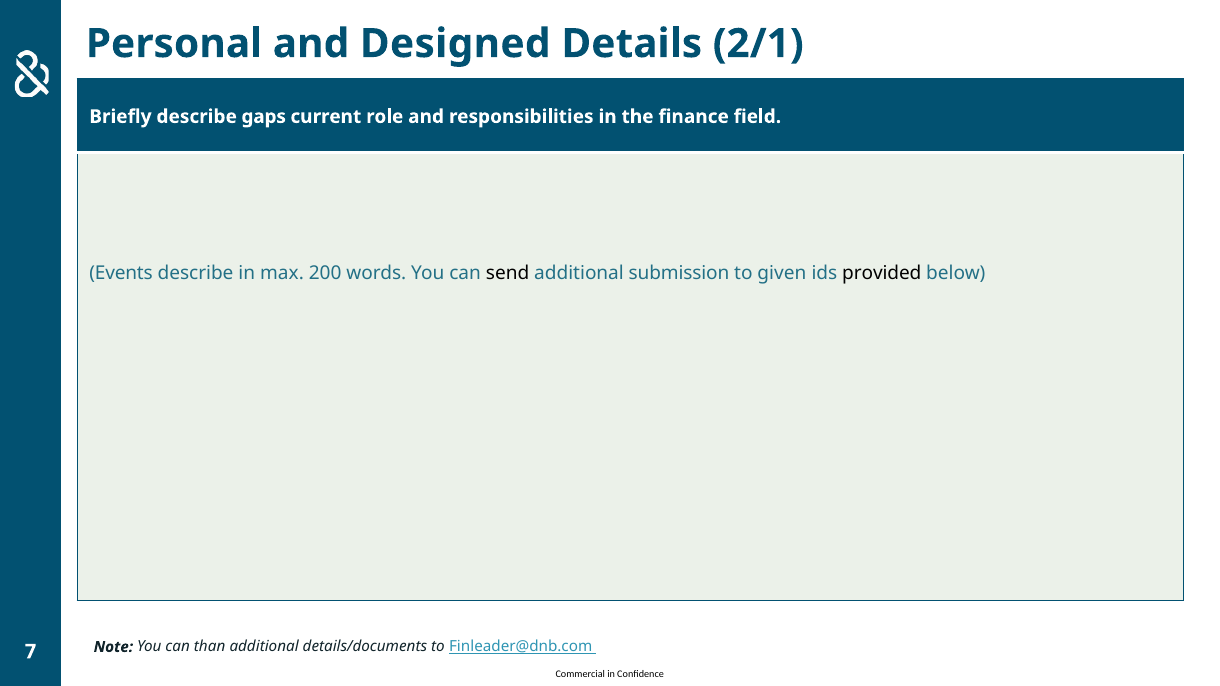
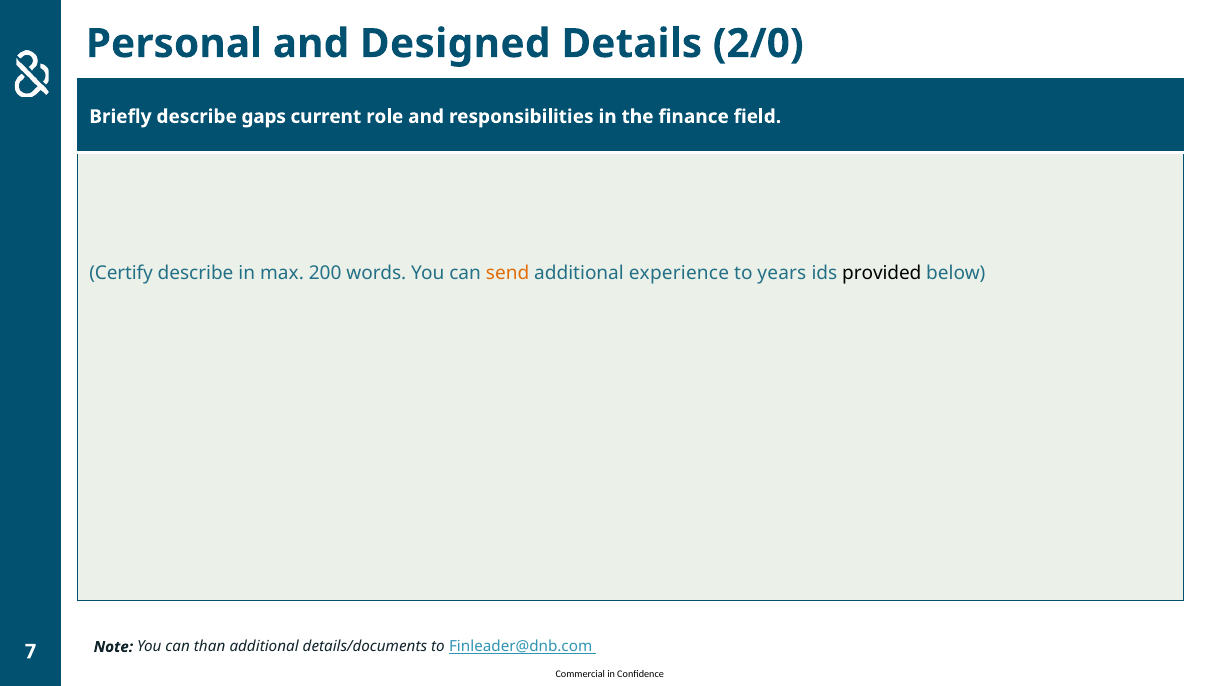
2/1: 2/1 -> 2/0
Events: Events -> Certify
send colour: black -> orange
submission: submission -> experience
given: given -> years
